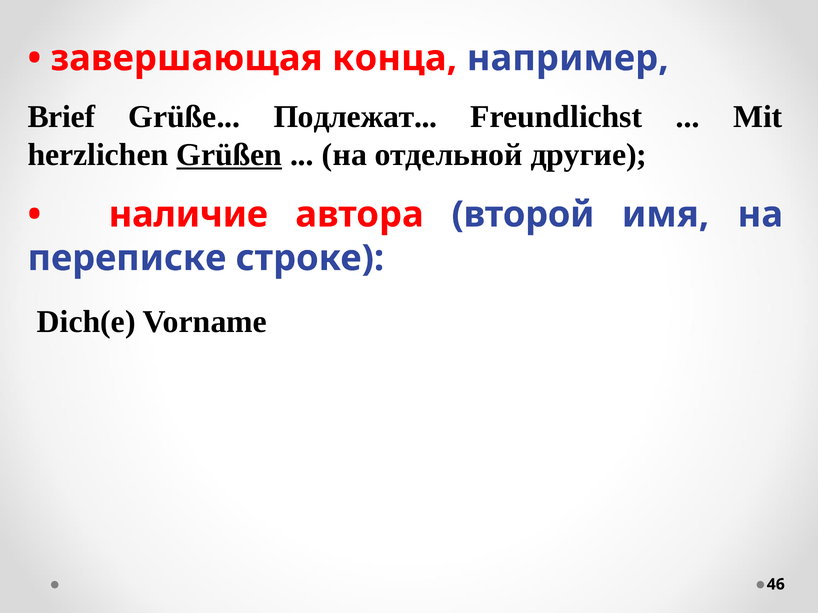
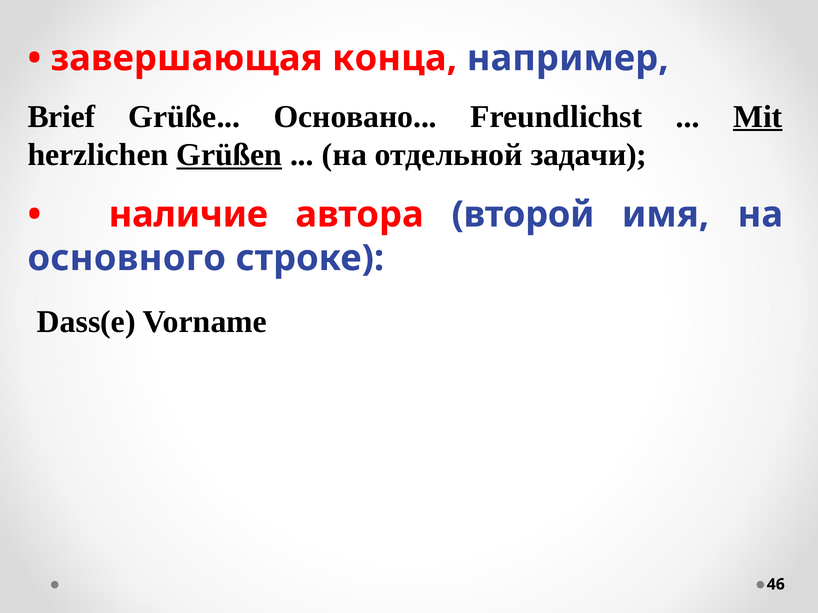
Подлежат: Подлежат -> Основано
Mit underline: none -> present
другие: другие -> задачи
переписке: переписке -> основного
Dich(e: Dich(e -> Dass(e
